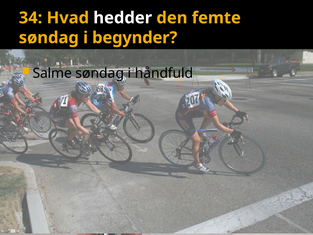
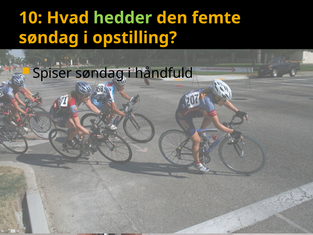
34: 34 -> 10
hedder colour: white -> light green
begynder: begynder -> opstilling
Salme: Salme -> Spiser
